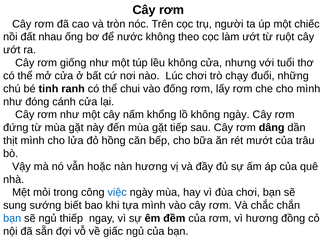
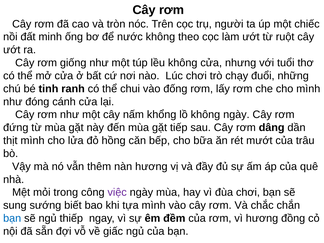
nhau: nhau -> minh
hoặc: hoặc -> thêm
việc colour: blue -> purple
